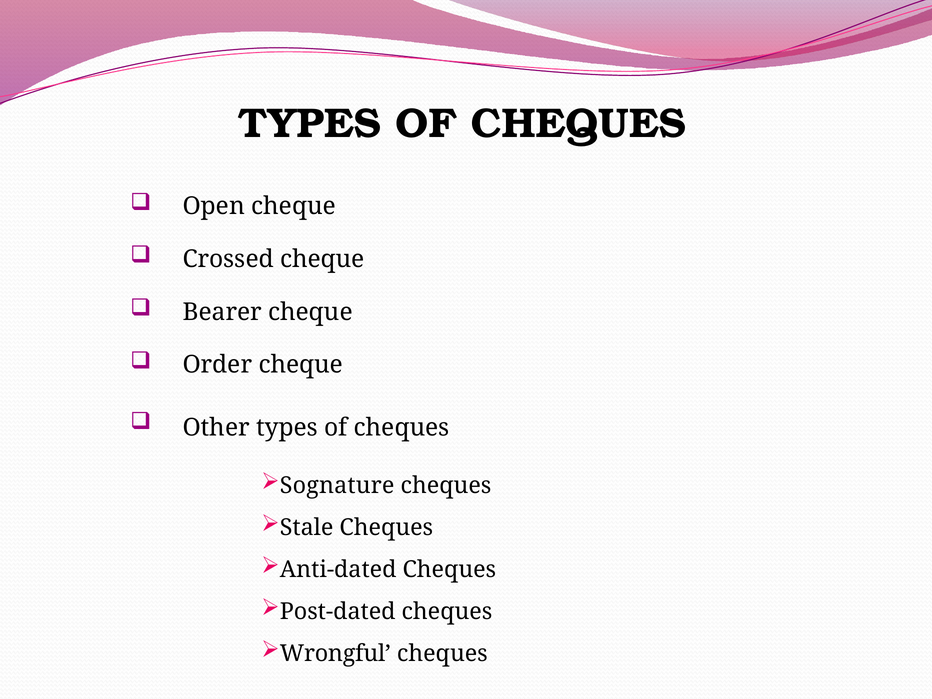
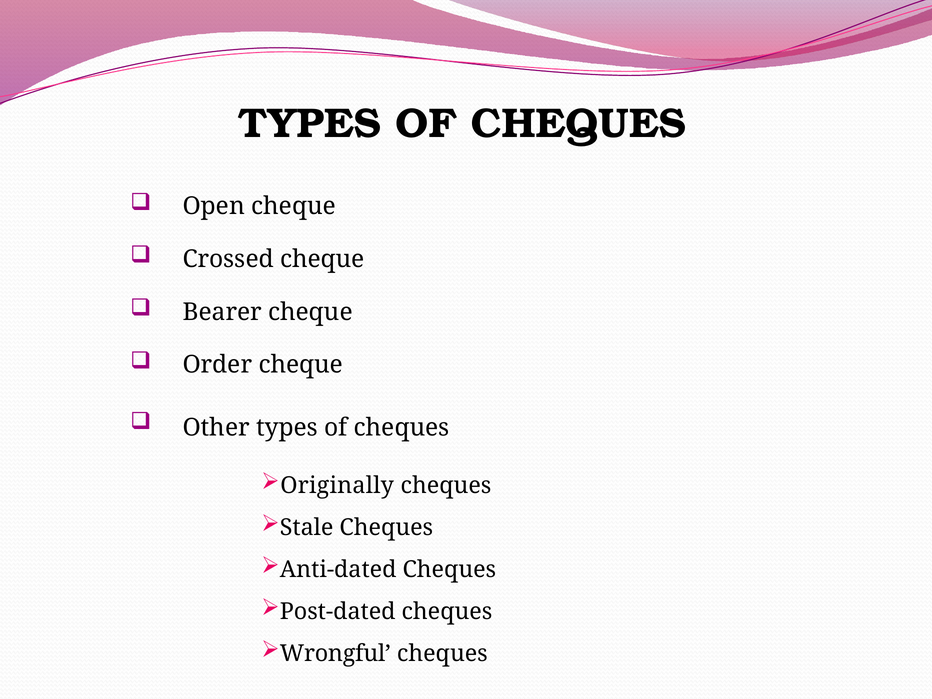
Sognature: Sognature -> Originally
